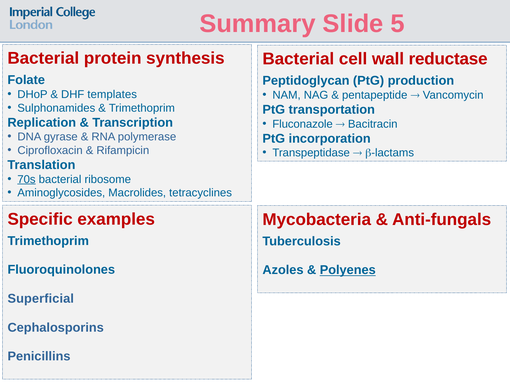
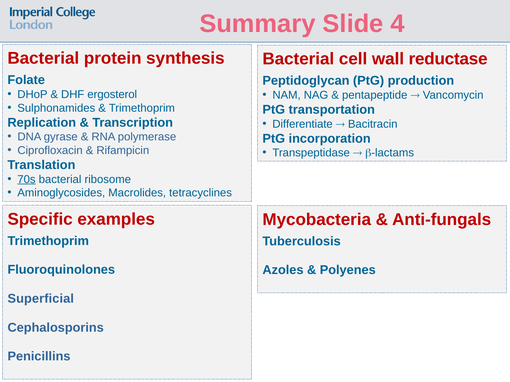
5: 5 -> 4
templates: templates -> ergosterol
Fluconazole: Fluconazole -> Differentiate
Polyenes underline: present -> none
